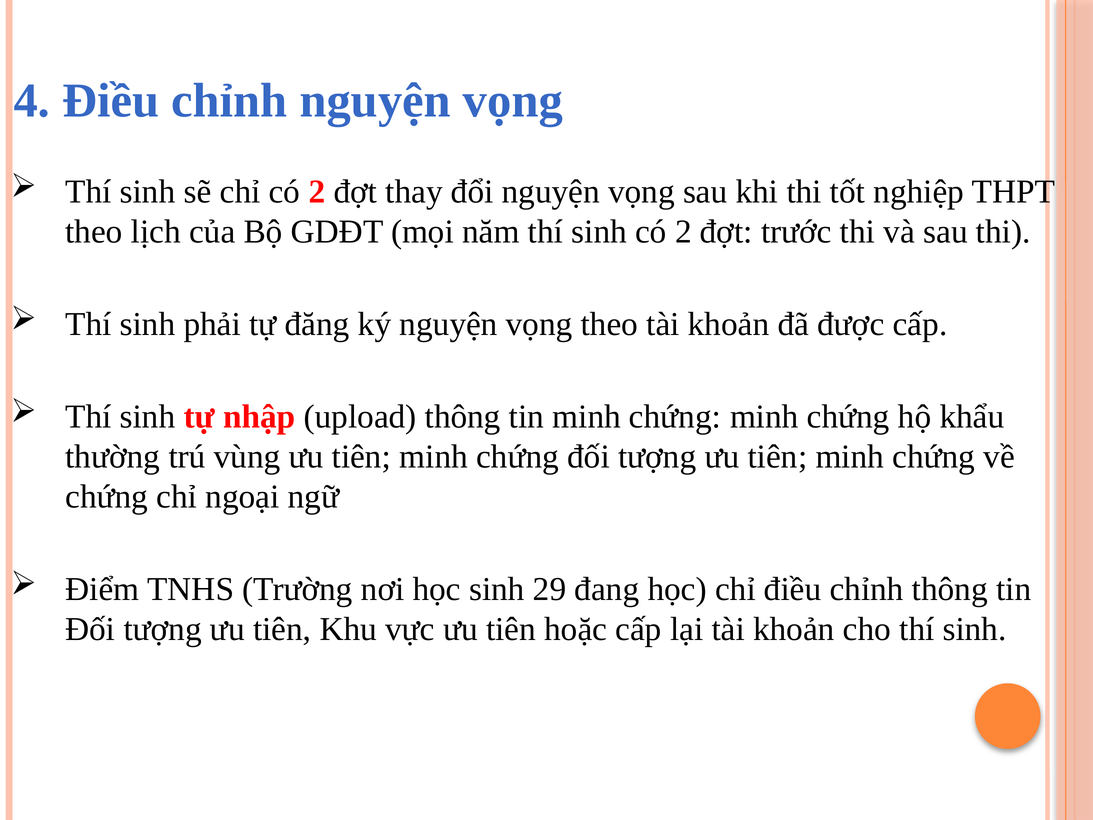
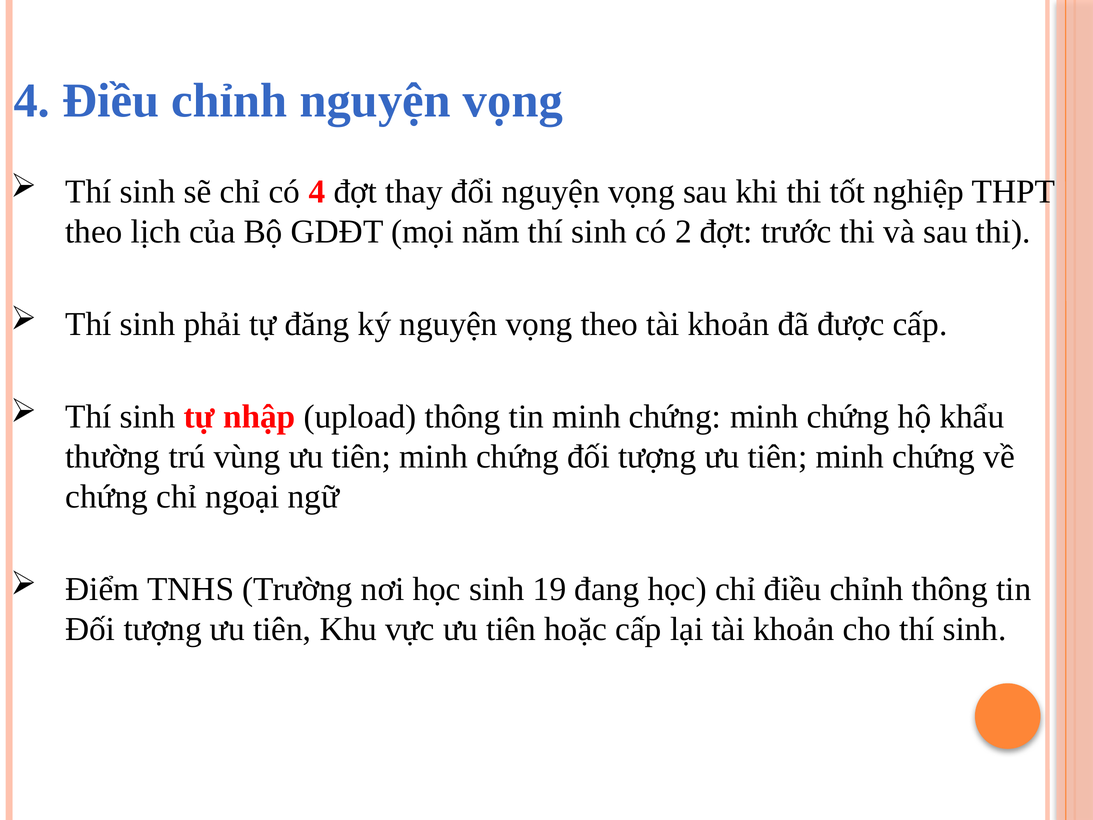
chỉ có 2: 2 -> 4
29: 29 -> 19
